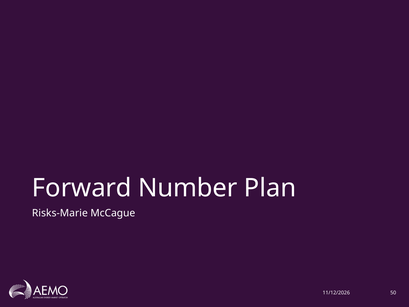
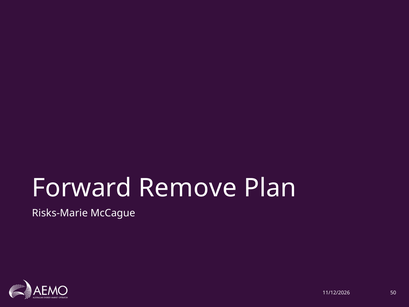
Number: Number -> Remove
